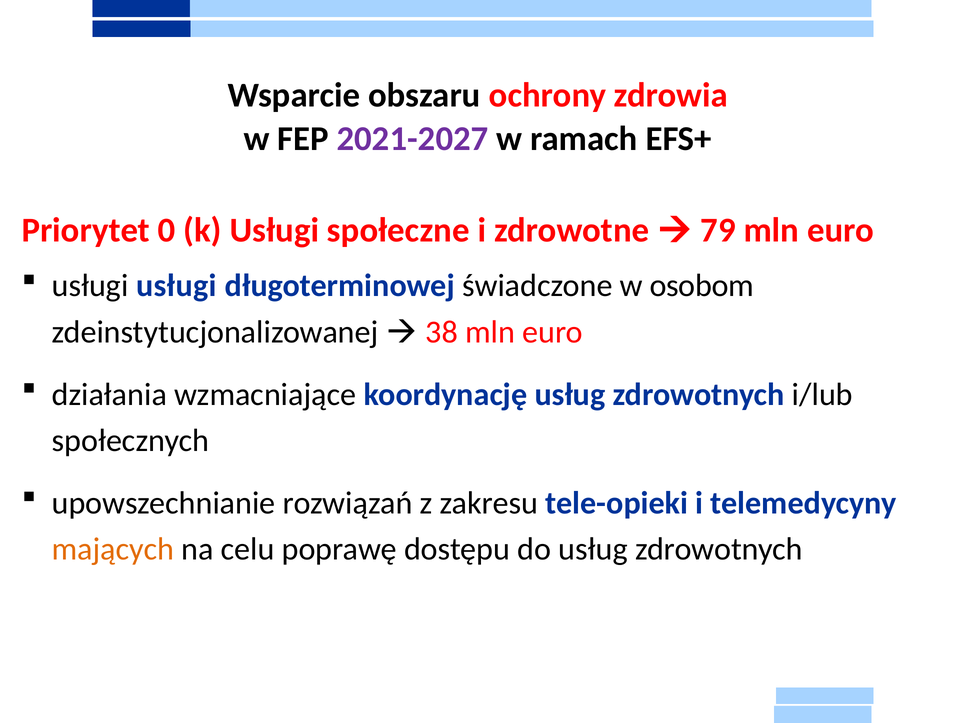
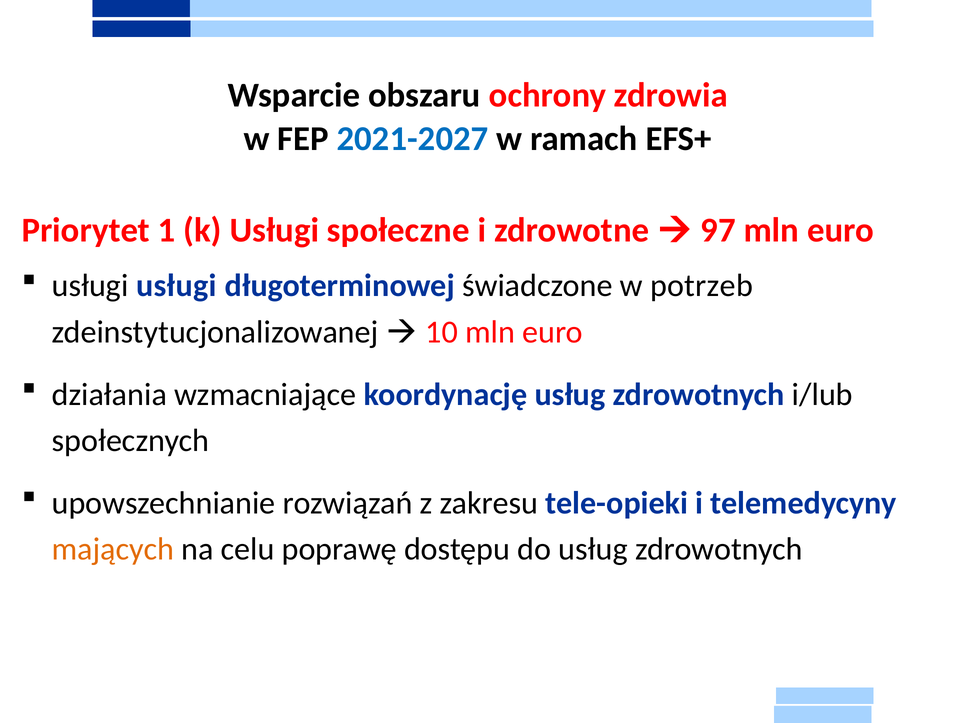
2021-2027 colour: purple -> blue
0: 0 -> 1
79: 79 -> 97
osobom: osobom -> potrzeb
38: 38 -> 10
